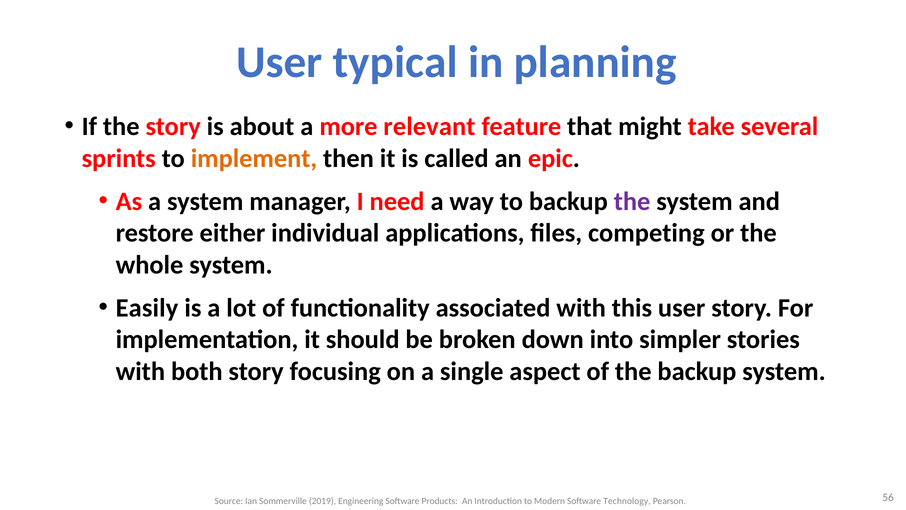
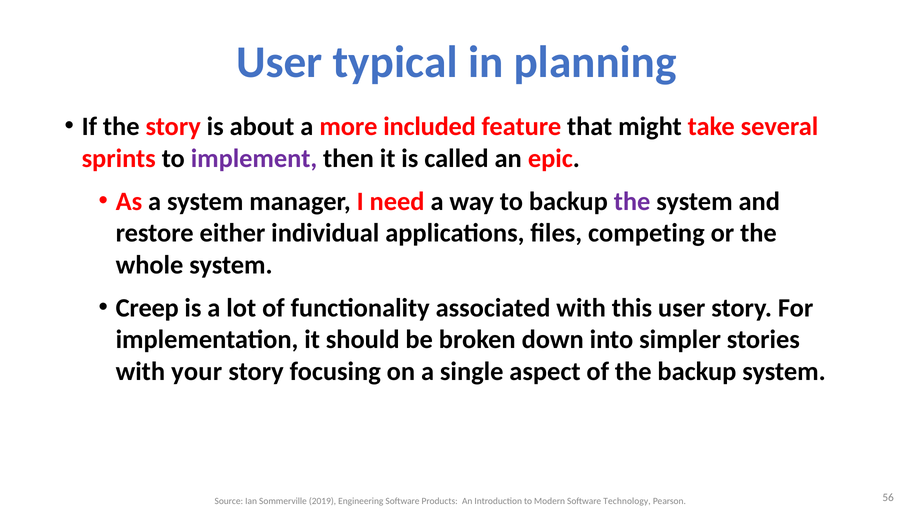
relevant: relevant -> included
implement colour: orange -> purple
Easily: Easily -> Creep
both: both -> your
